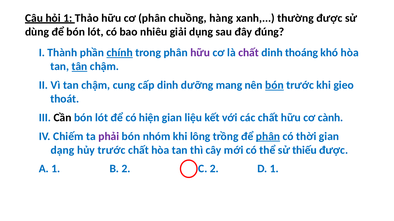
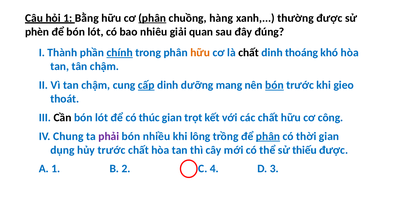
Thảo: Thảo -> Bằng
phân at (152, 18) underline: none -> present
dùng: dùng -> phèn
dụng: dụng -> quan
hữu at (200, 53) colour: purple -> orange
chất at (249, 53) colour: purple -> black
tân underline: present -> none
cấp underline: none -> present
hiện: hiện -> thúc
liệu: liệu -> trọt
cành: cành -> công
Chiếm: Chiếm -> Chung
nhóm: nhóm -> nhiều
dạng: dạng -> dụng
C 2: 2 -> 4
D 1: 1 -> 3
